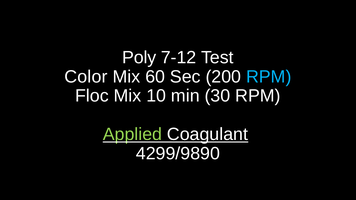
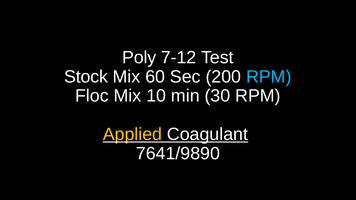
Color: Color -> Stock
Applied colour: light green -> yellow
4299/9890: 4299/9890 -> 7641/9890
